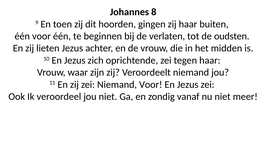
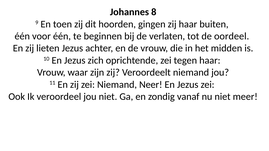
oudsten: oudsten -> oordeel
Niemand Voor: Voor -> Neer
